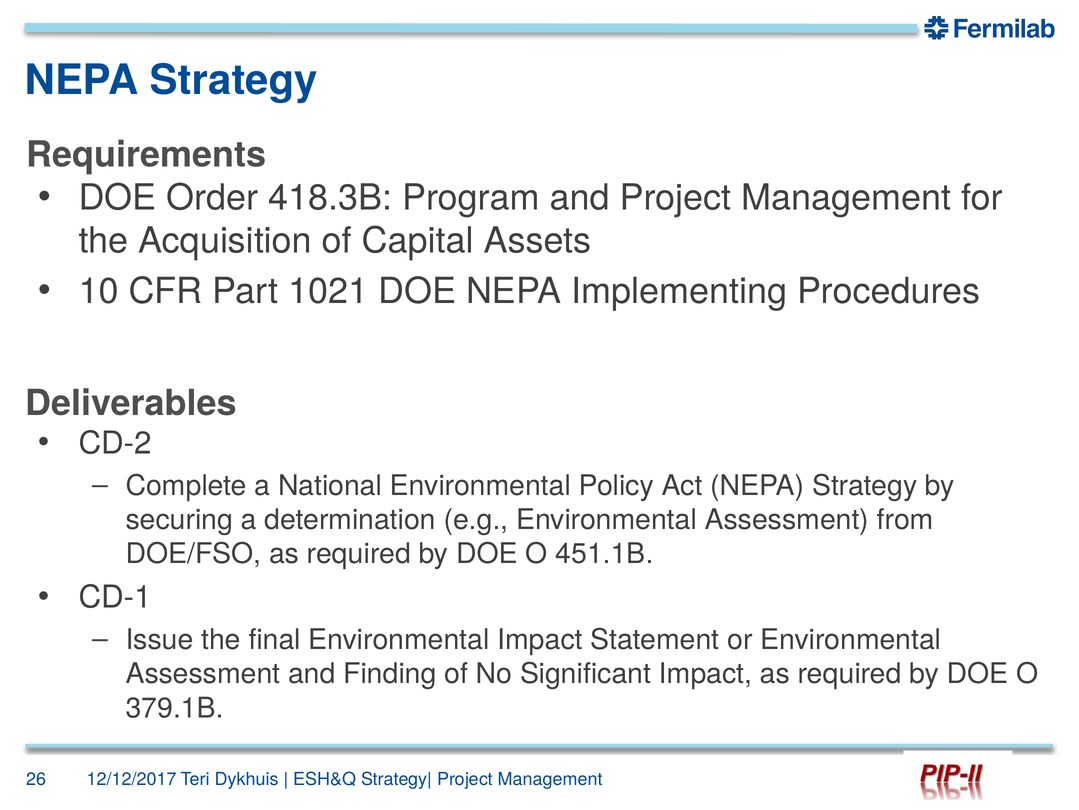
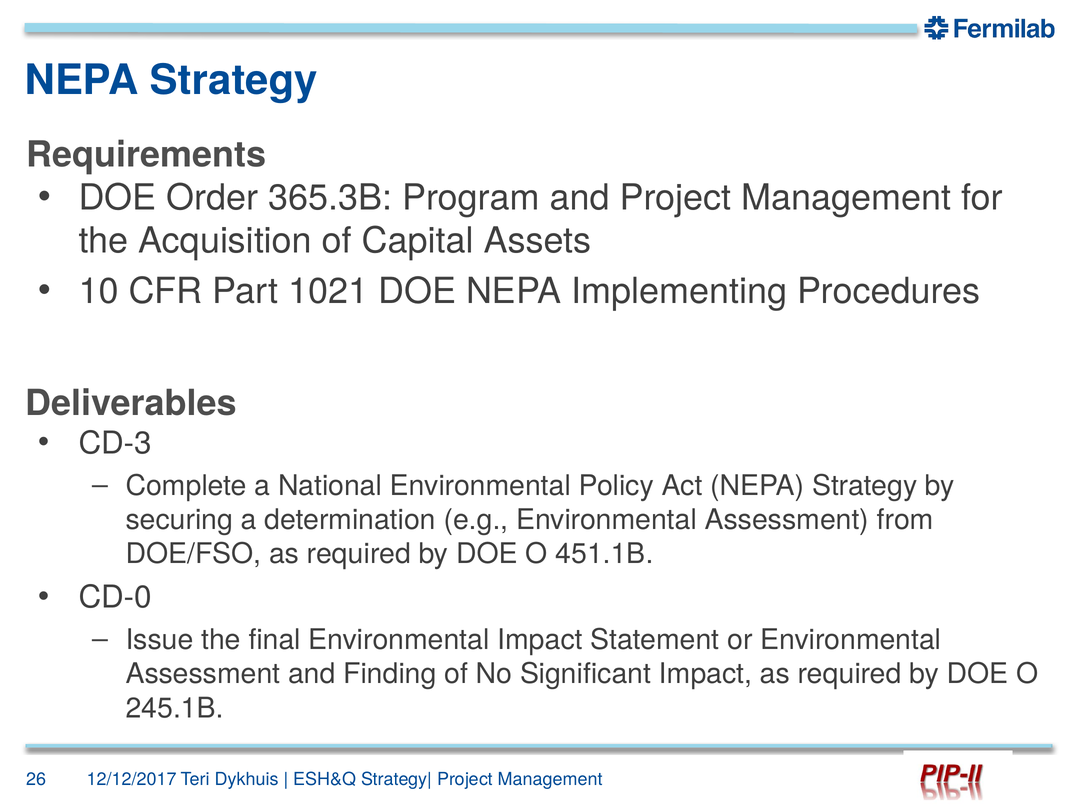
418.3B: 418.3B -> 365.3B
CD-2: CD-2 -> CD-3
CD-1: CD-1 -> CD-0
379.1B: 379.1B -> 245.1B
